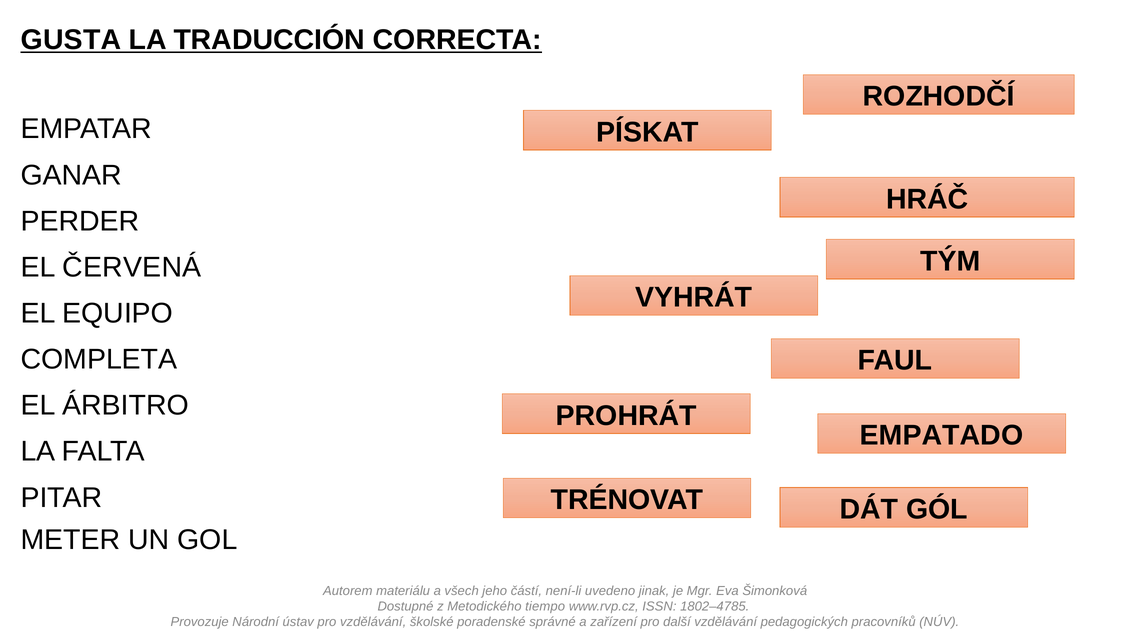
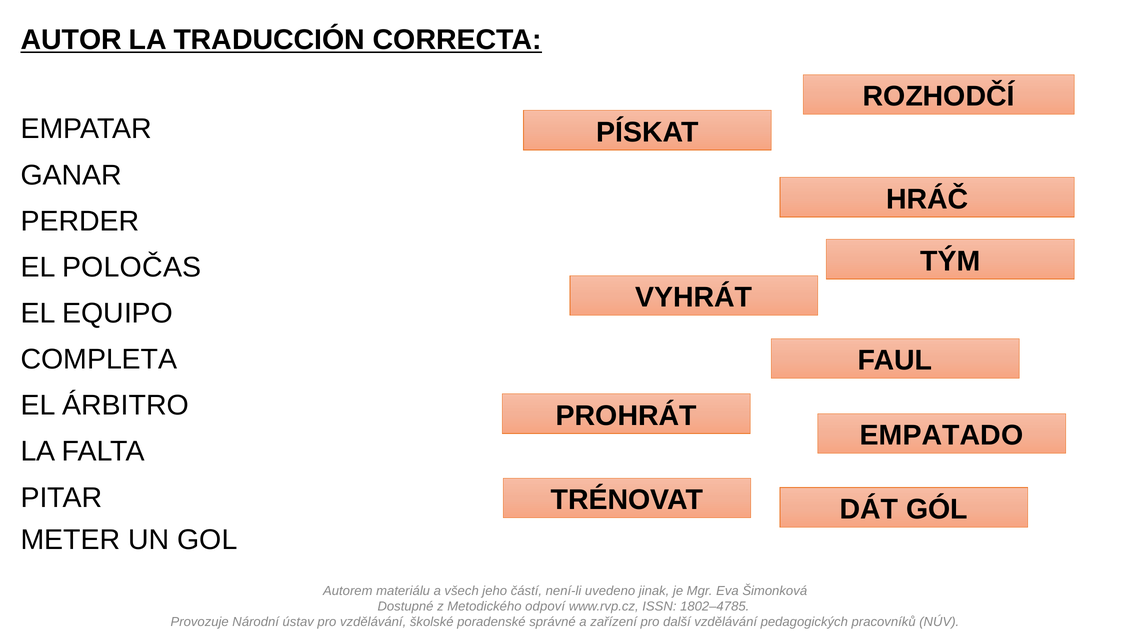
GUSTA: GUSTA -> AUTOR
ČERVENÁ: ČERVENÁ -> POLOČAS
tiempo: tiempo -> odpoví
